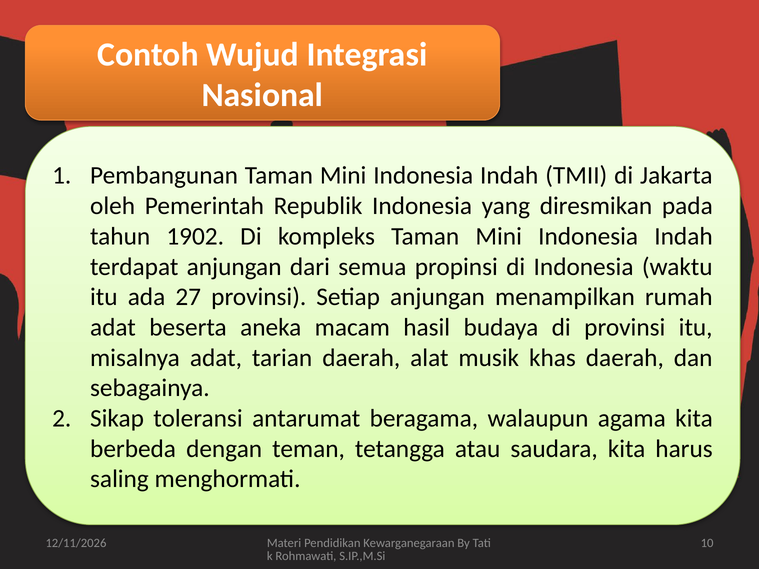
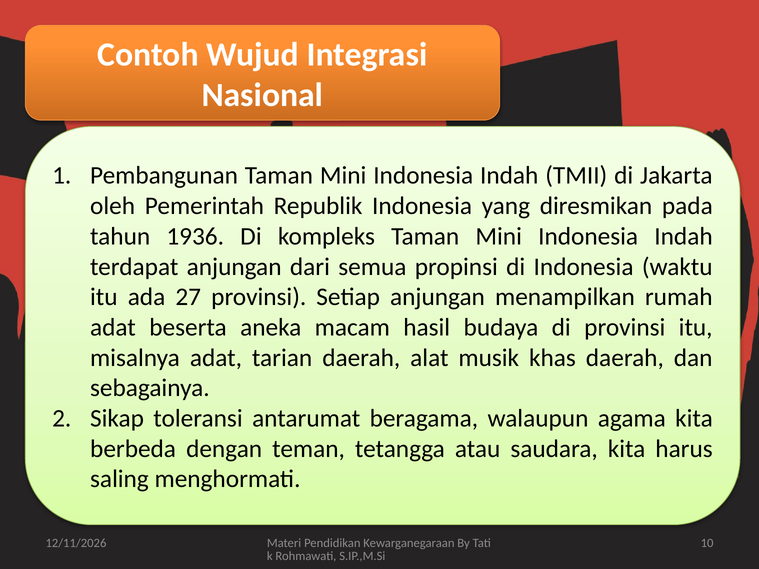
1902: 1902 -> 1936
